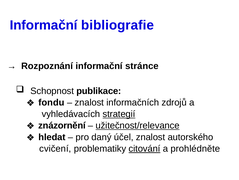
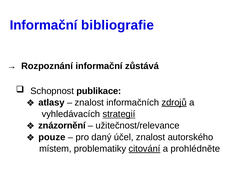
stránce: stránce -> zůstává
fondu: fondu -> atlasy
zdrojů underline: none -> present
užitečnost/relevance underline: present -> none
hledat: hledat -> pouze
cvičení: cvičení -> místem
